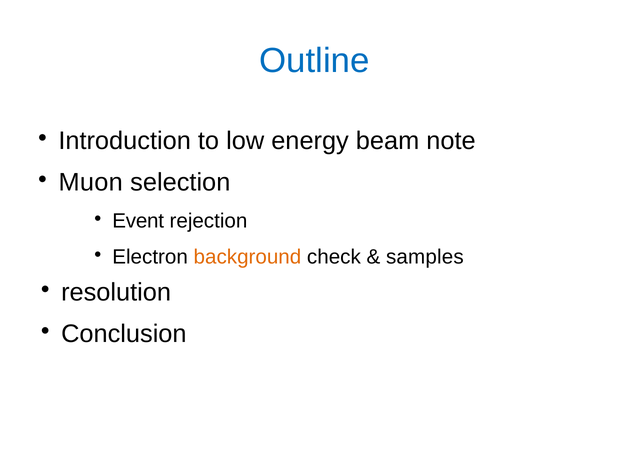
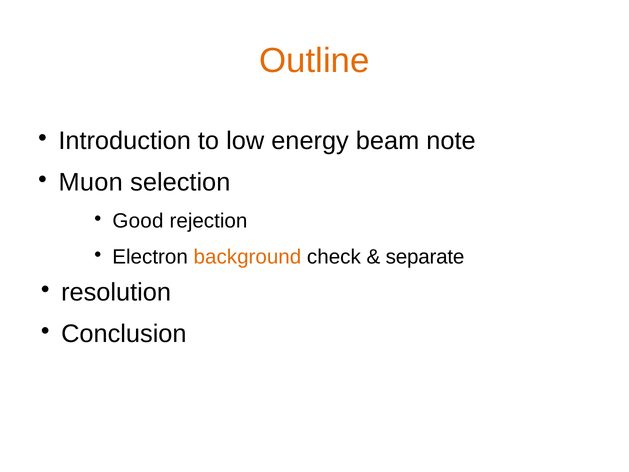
Outline colour: blue -> orange
Event: Event -> Good
samples: samples -> separate
